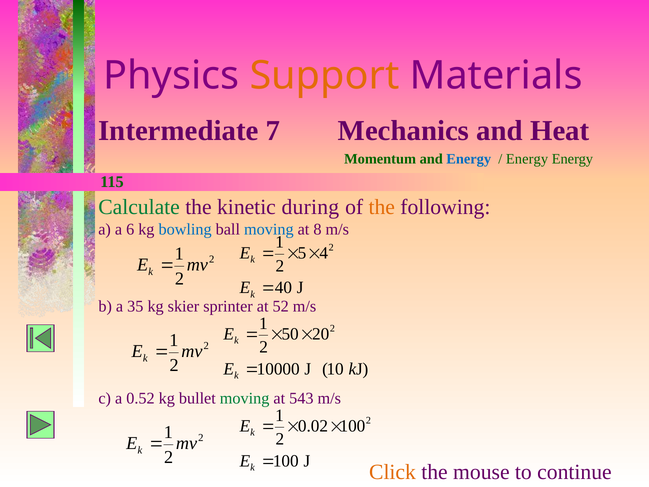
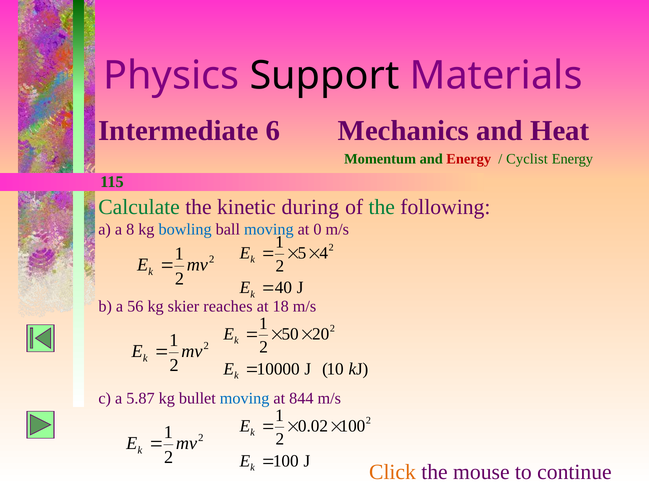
Support colour: orange -> black
7: 7 -> 6
Energy at (469, 159) colour: blue -> red
Energy at (527, 159): Energy -> Cyclist
the at (382, 207) colour: orange -> green
6: 6 -> 8
at 8: 8 -> 0
35: 35 -> 56
sprinter: sprinter -> reaches
52: 52 -> 18
0.52: 0.52 -> 5.87
moving at (245, 398) colour: green -> blue
543: 543 -> 844
